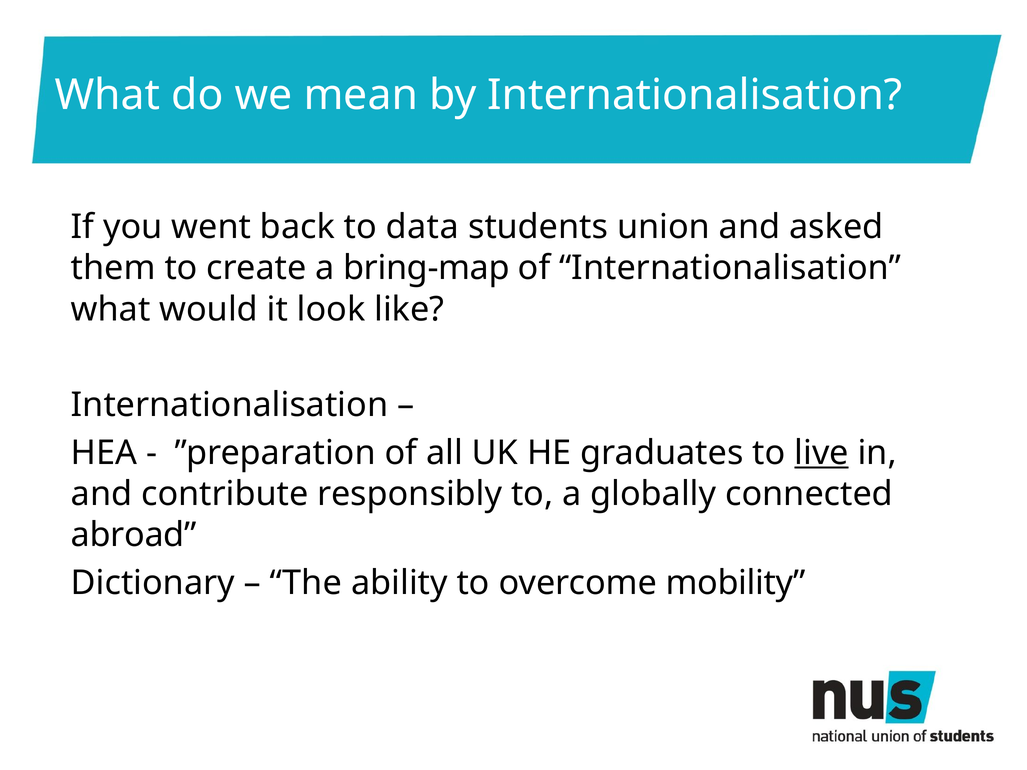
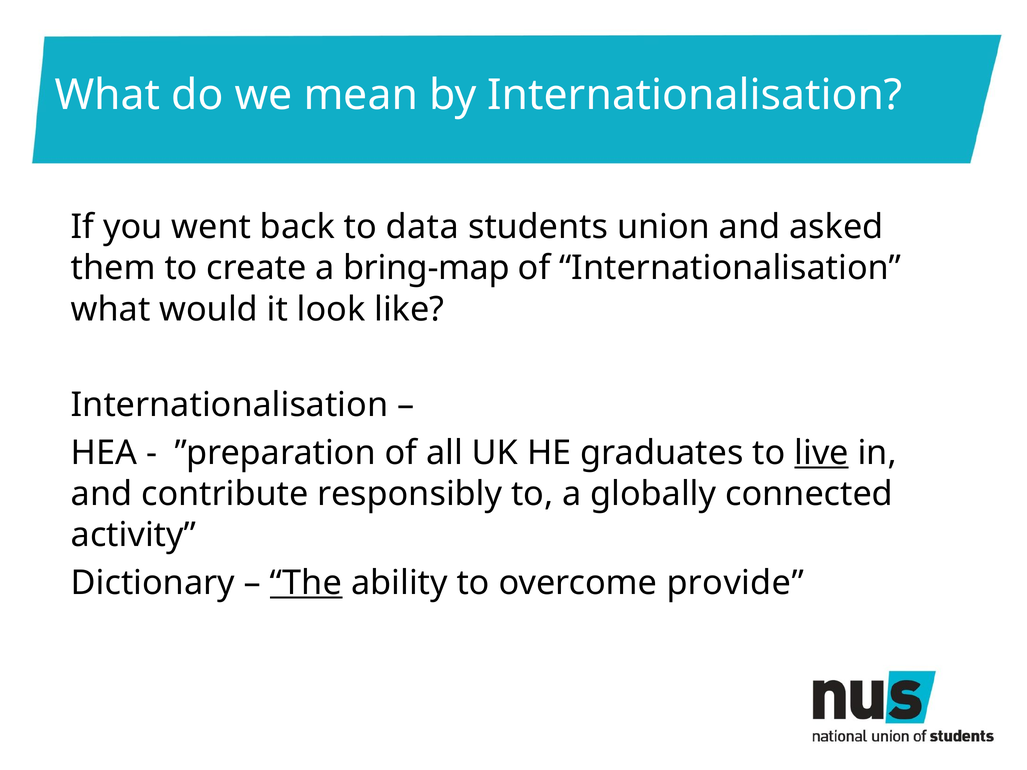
abroad: abroad -> activity
The underline: none -> present
mobility: mobility -> provide
